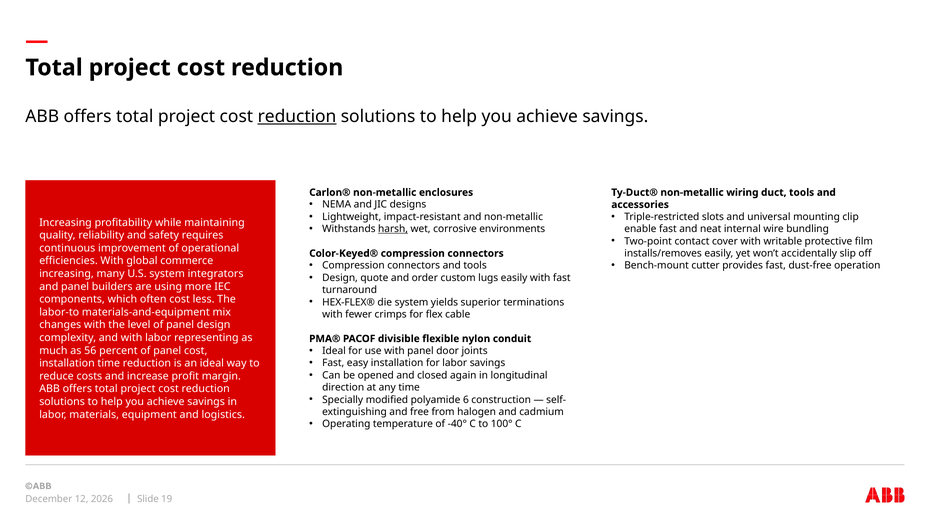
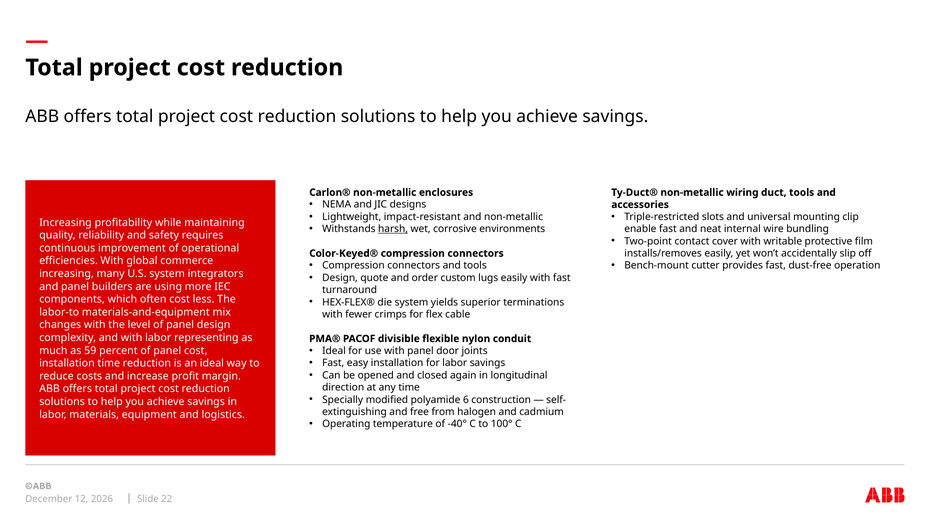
reduction at (297, 116) underline: present -> none
56: 56 -> 59
19: 19 -> 22
